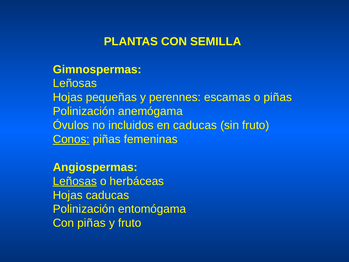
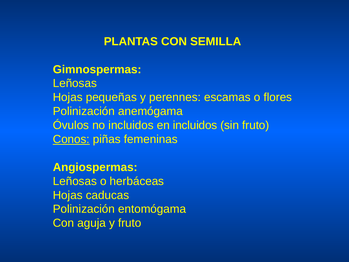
o piñas: piñas -> flores
en caducas: caducas -> incluidos
Leñosas at (75, 181) underline: present -> none
Con piñas: piñas -> aguja
